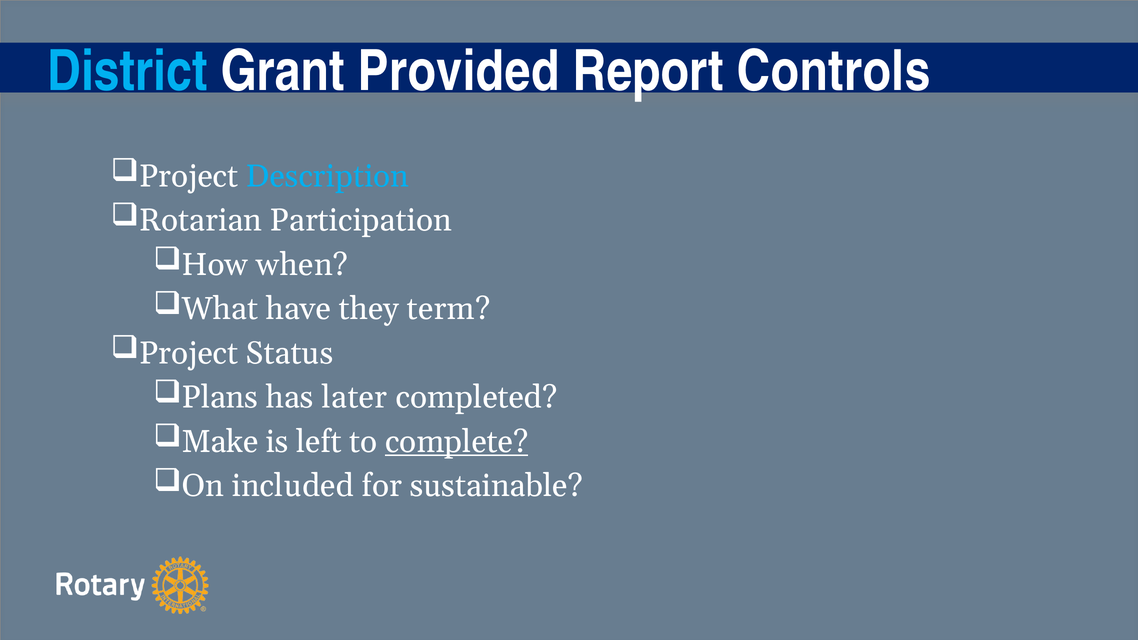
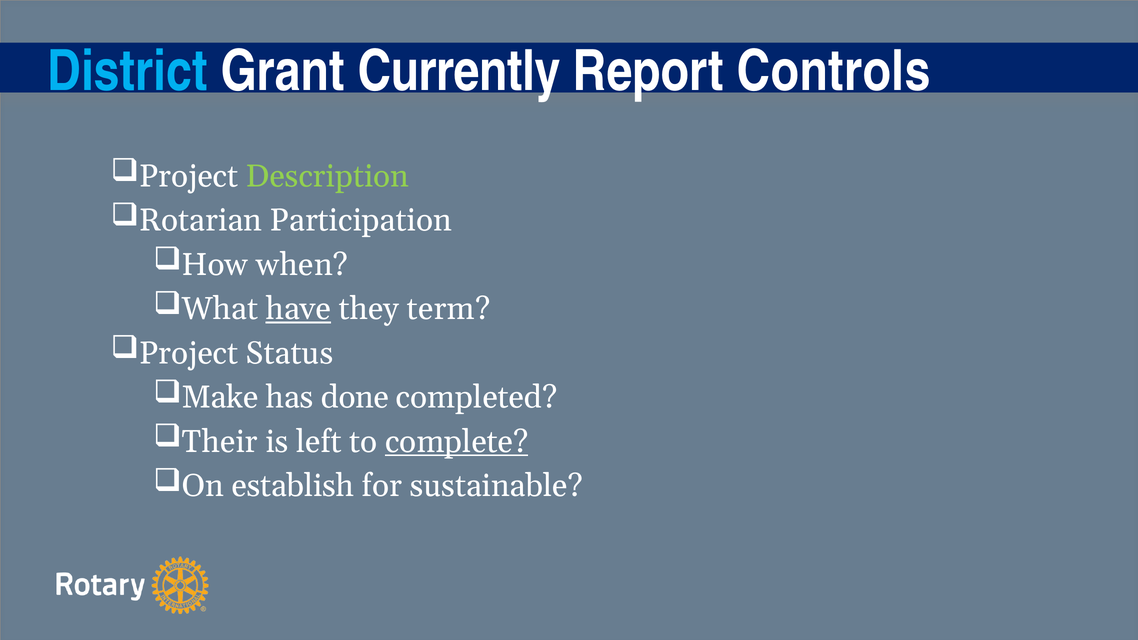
Provided: Provided -> Currently
Description colour: light blue -> light green
have underline: none -> present
Plans: Plans -> Make
later: later -> done
Make: Make -> Their
included: included -> establish
